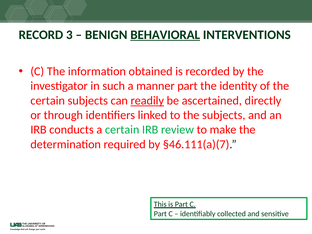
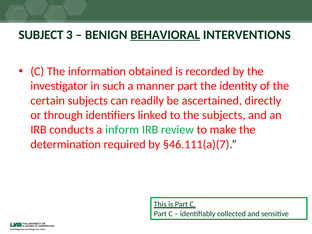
RECORD: RECORD -> SUBJECT
readily underline: present -> none
a certain: certain -> inform
